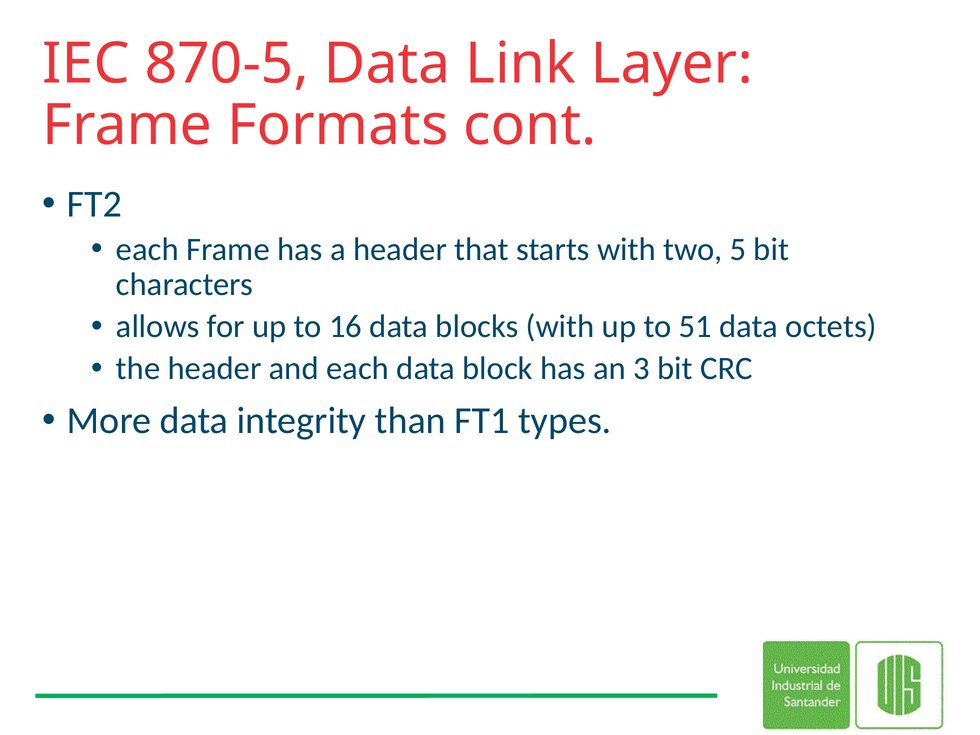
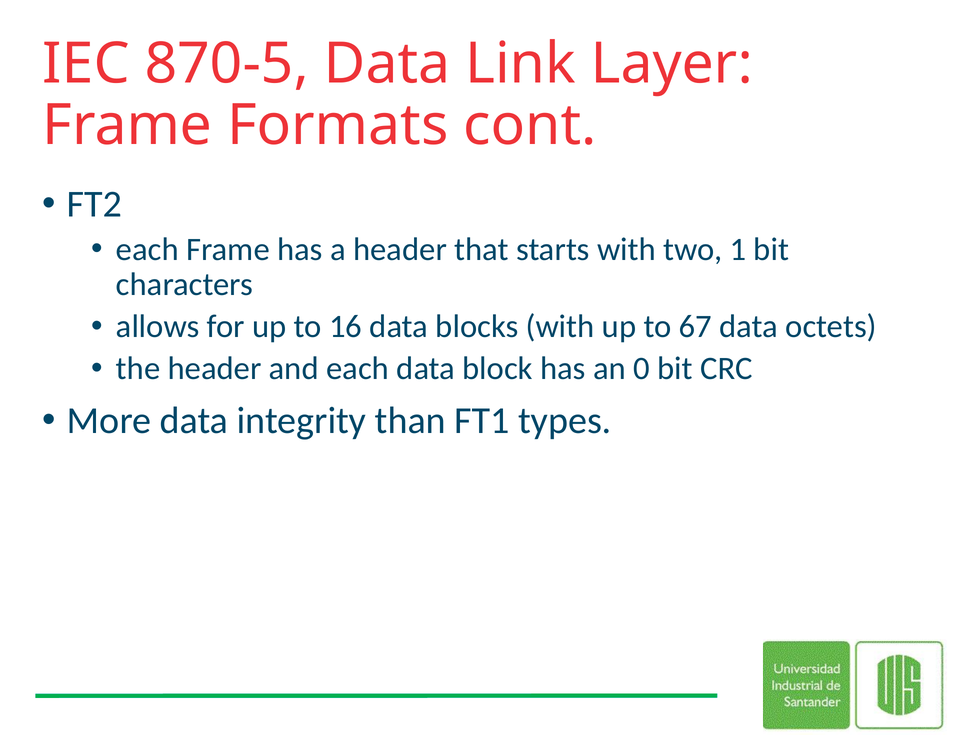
5: 5 -> 1
51: 51 -> 67
3: 3 -> 0
